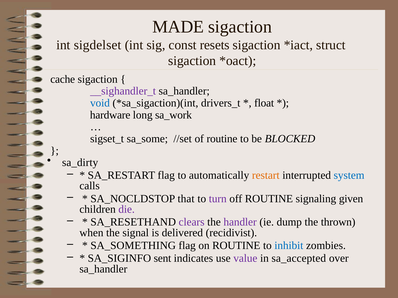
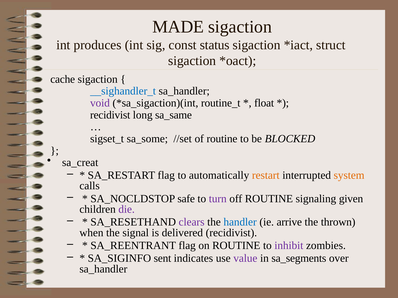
sigdelset: sigdelset -> produces
resets: resets -> status
__sighandler_t colour: purple -> blue
void colour: blue -> purple
drivers_t: drivers_t -> routine_t
hardware at (110, 115): hardware -> recidivist
sa_work: sa_work -> sa_same
sa_dirty: sa_dirty -> sa_creat
system colour: blue -> orange
that: that -> safe
handler colour: purple -> blue
dump: dump -> arrive
SA_SOMETHING: SA_SOMETHING -> SA_REENTRANT
inhibit colour: blue -> purple
sa_accepted: sa_accepted -> sa_segments
